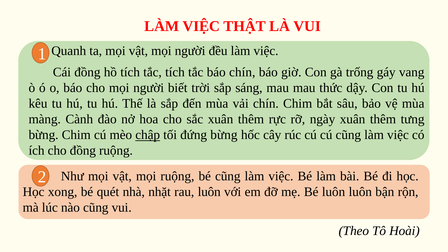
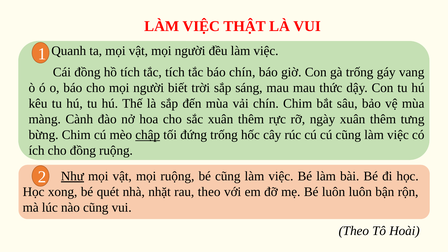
đứng bừng: bừng -> trống
Như underline: none -> present
rau luôn: luôn -> theo
